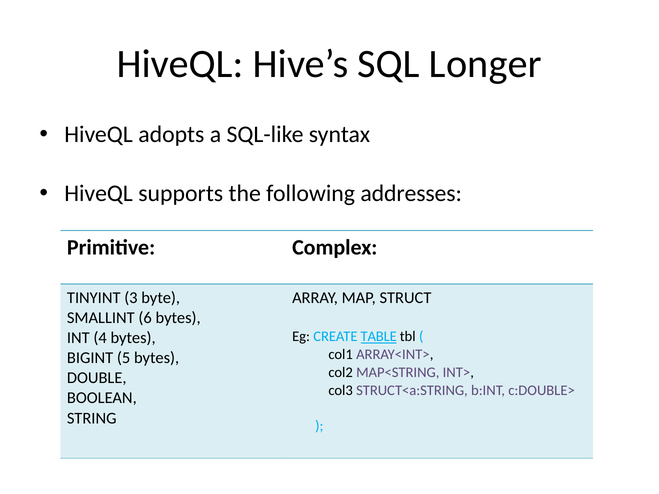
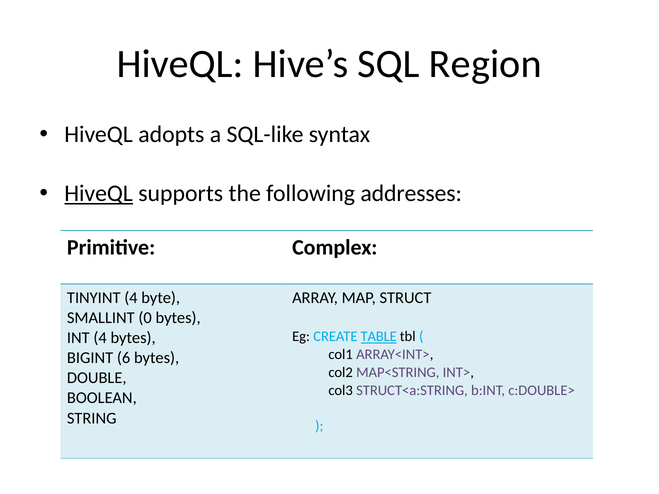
Longer: Longer -> Region
HiveQL at (99, 194) underline: none -> present
TINYINT 3: 3 -> 4
6: 6 -> 0
5: 5 -> 6
